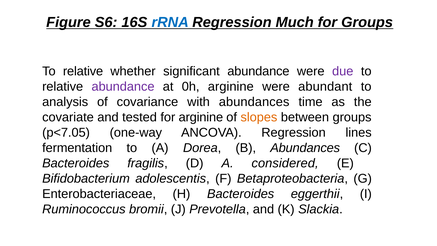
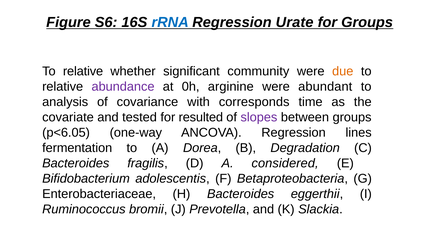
Much: Much -> Urate
significant abundance: abundance -> community
due colour: purple -> orange
with abundances: abundances -> corresponds
for arginine: arginine -> resulted
slopes colour: orange -> purple
p<7.05: p<7.05 -> p<6.05
B Abundances: Abundances -> Degradation
